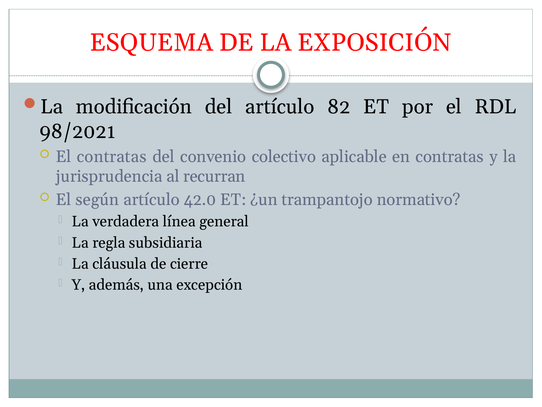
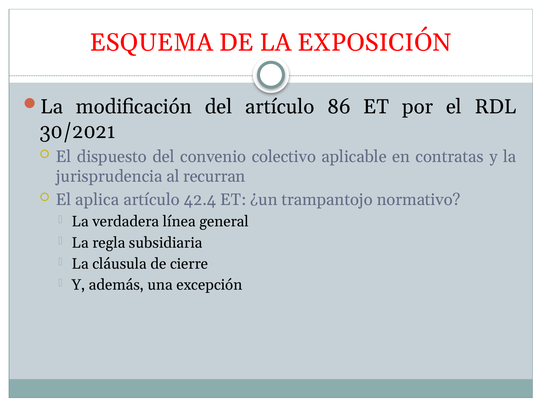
82: 82 -> 86
98/2021: 98/2021 -> 30/2021
El contratas: contratas -> dispuesto
según: según -> aplica
42.0: 42.0 -> 42.4
